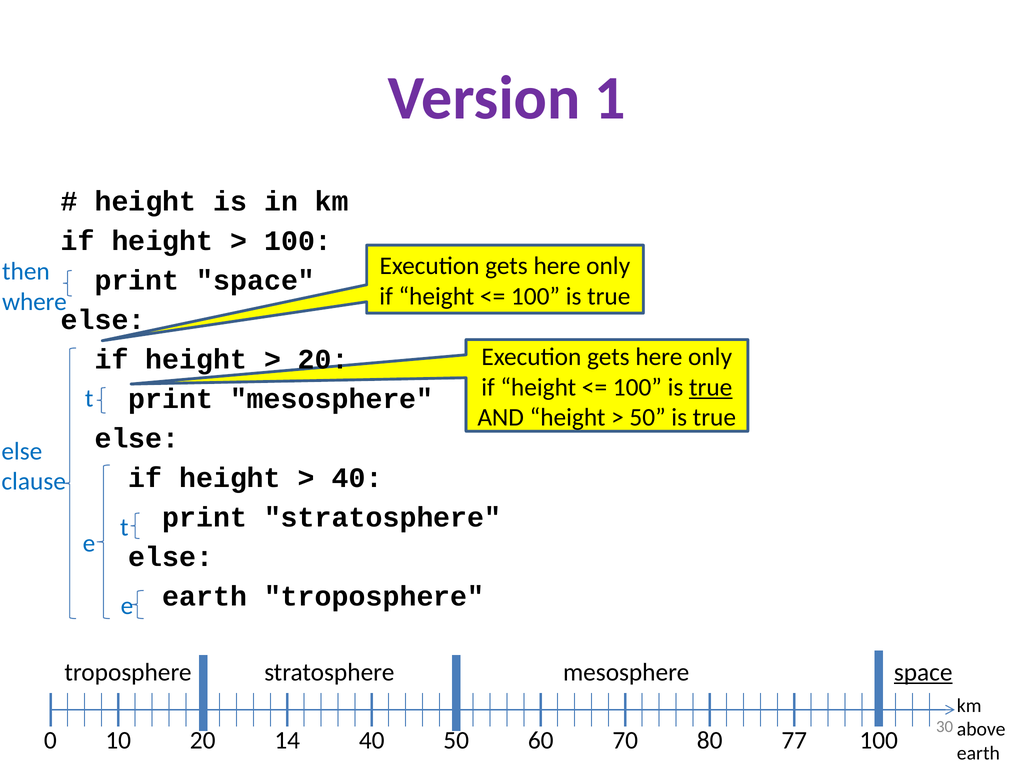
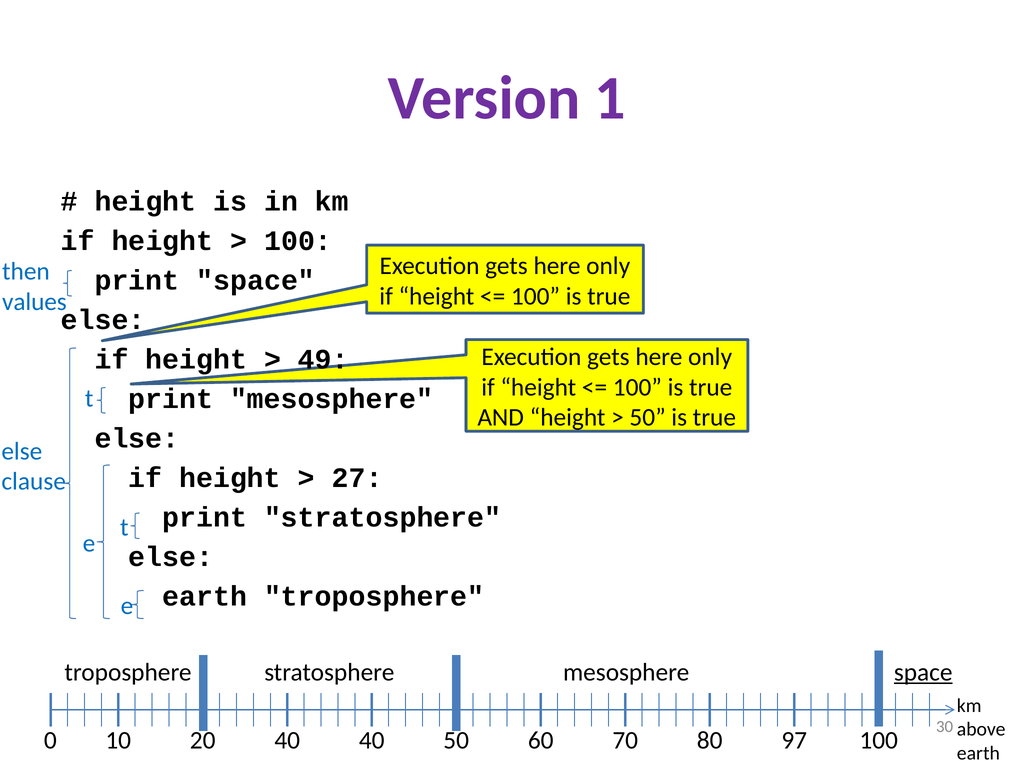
where: where -> values
20 at (323, 359): 20 -> 49
true at (711, 387) underline: present -> none
40 at (357, 478): 40 -> 27
14 at (287, 740): 14 -> 40
77: 77 -> 97
